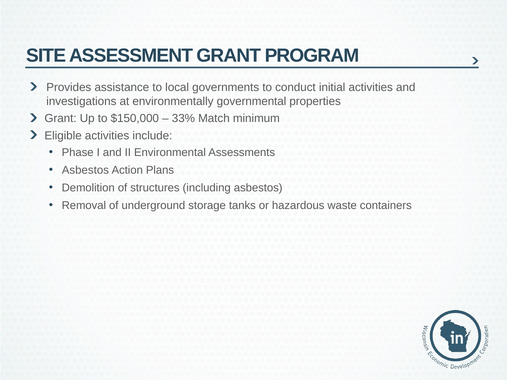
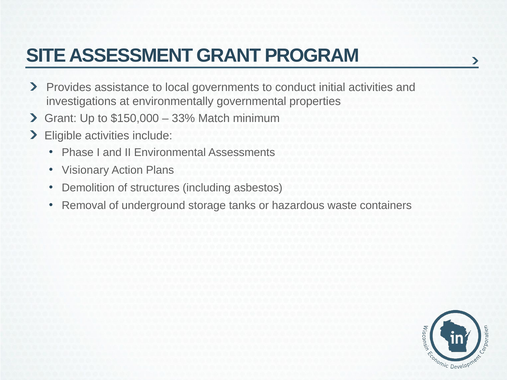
Asbestos at (85, 170): Asbestos -> Visionary
